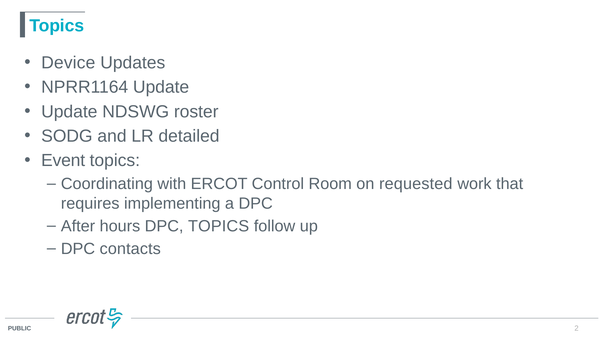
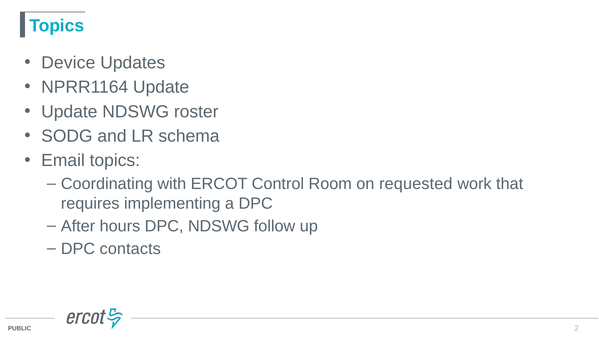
detailed: detailed -> schema
Event: Event -> Email
DPC TOPICS: TOPICS -> NDSWG
